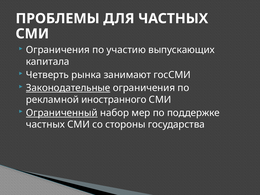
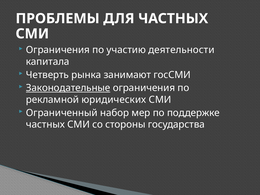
выпускающих: выпускающих -> деятельности
иностранного: иностранного -> юридических
Ограниченный underline: present -> none
